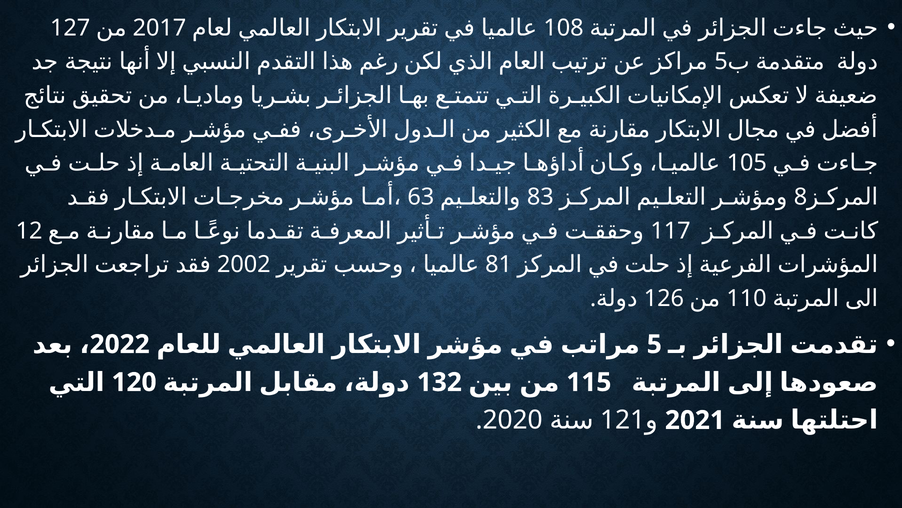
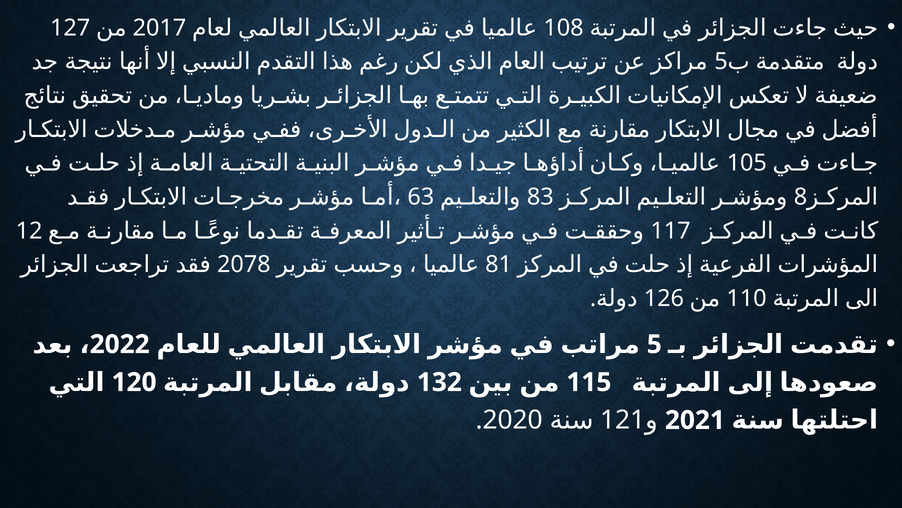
2002: 2002 -> 2078
